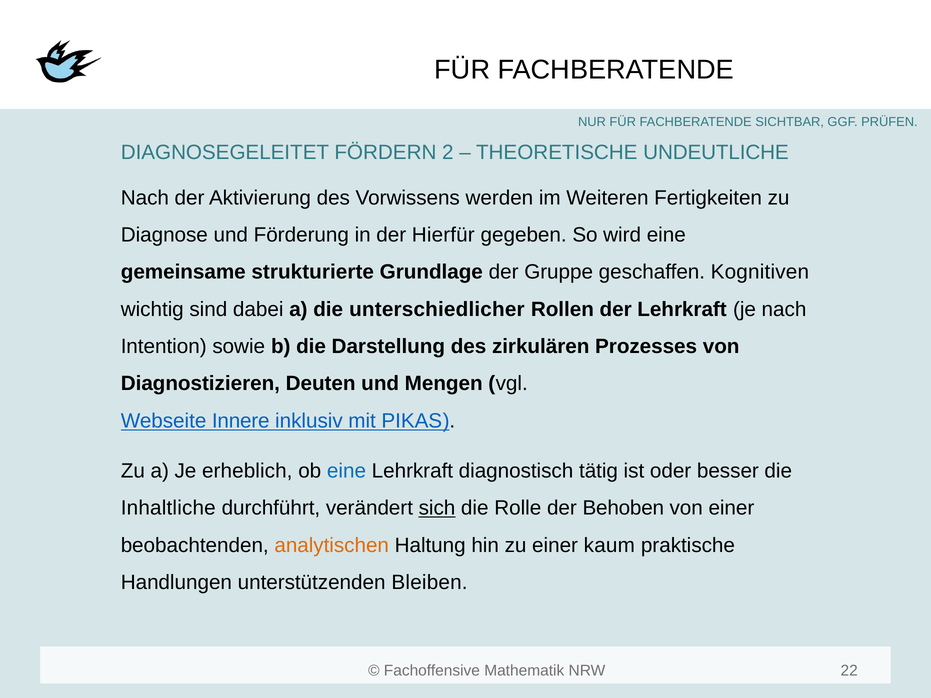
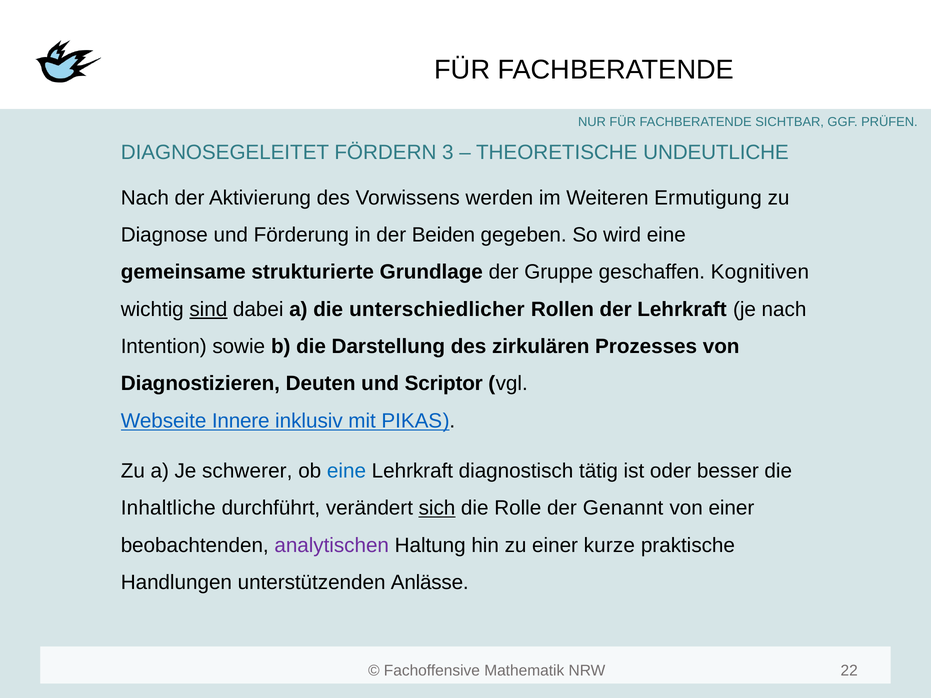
2: 2 -> 3
Fertigkeiten: Fertigkeiten -> Ermutigung
Hierfür: Hierfür -> Beiden
sind underline: none -> present
Mengen: Mengen -> Scriptor
erheblich: erheblich -> schwerer
Behoben: Behoben -> Genannt
analytischen colour: orange -> purple
kaum: kaum -> kurze
Bleiben: Bleiben -> Anlässe
